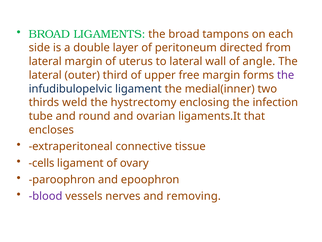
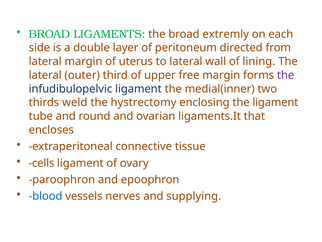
tampons: tampons -> extremly
angle: angle -> lining
the infection: infection -> ligament
blood colour: purple -> blue
removing: removing -> supplying
